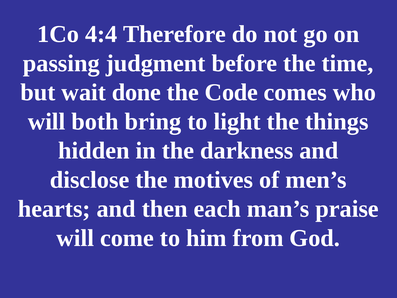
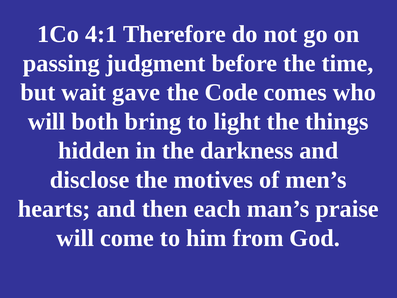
4:4: 4:4 -> 4:1
done: done -> gave
